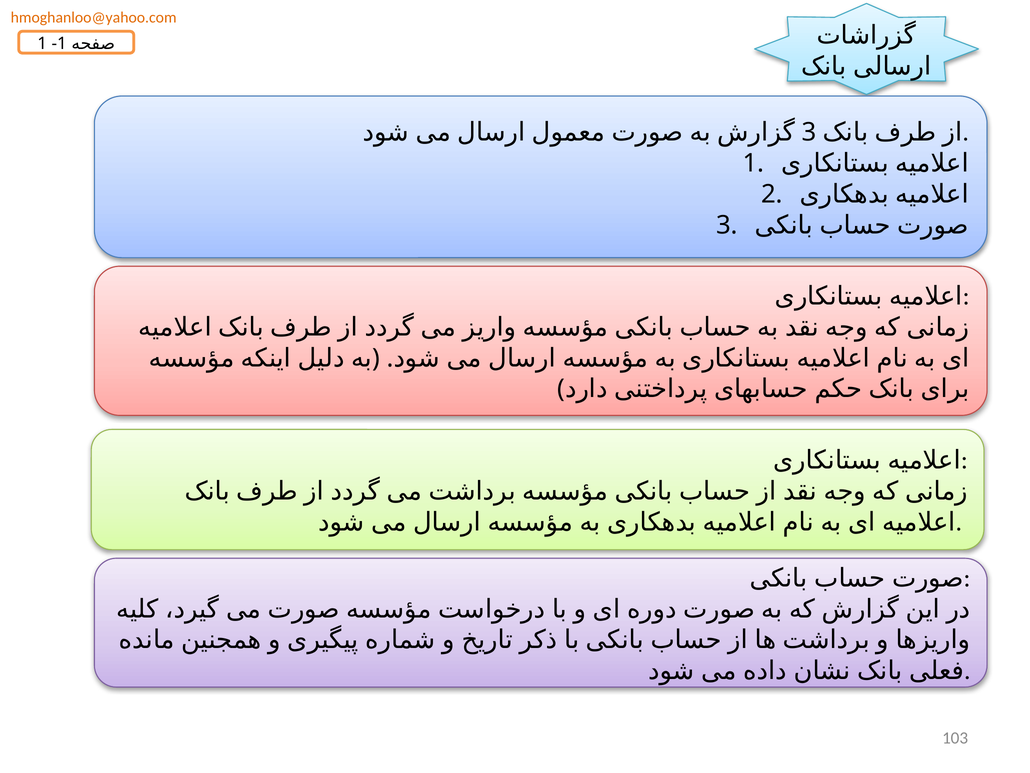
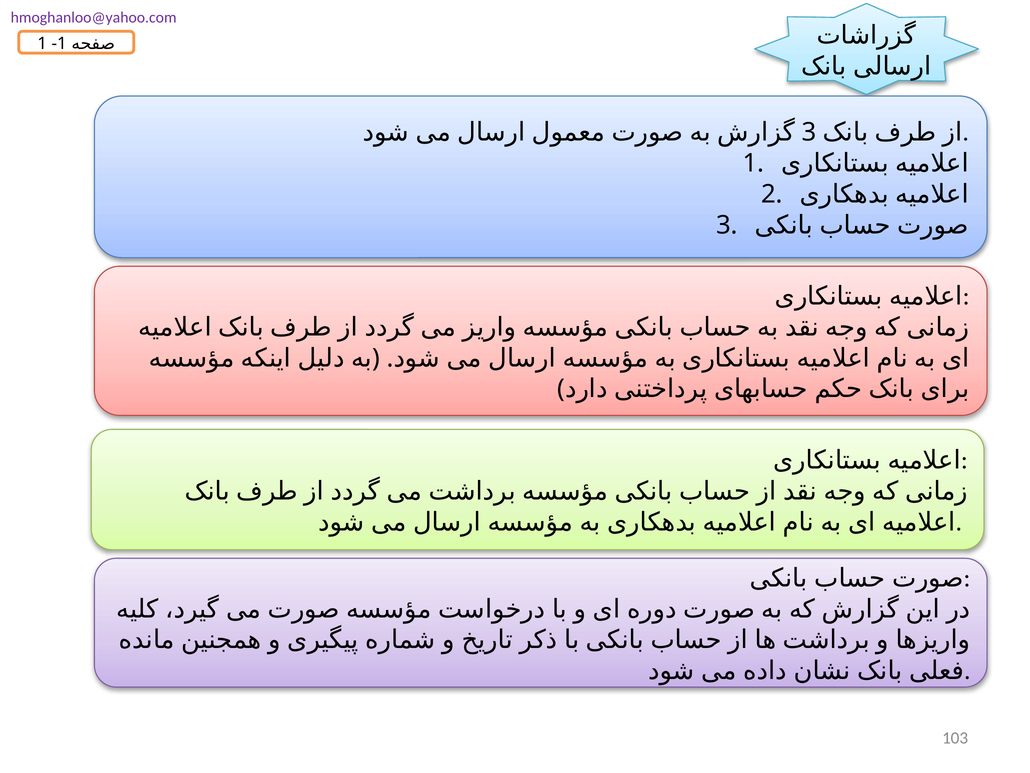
hmoghanloo@yahoo.com colour: orange -> purple
